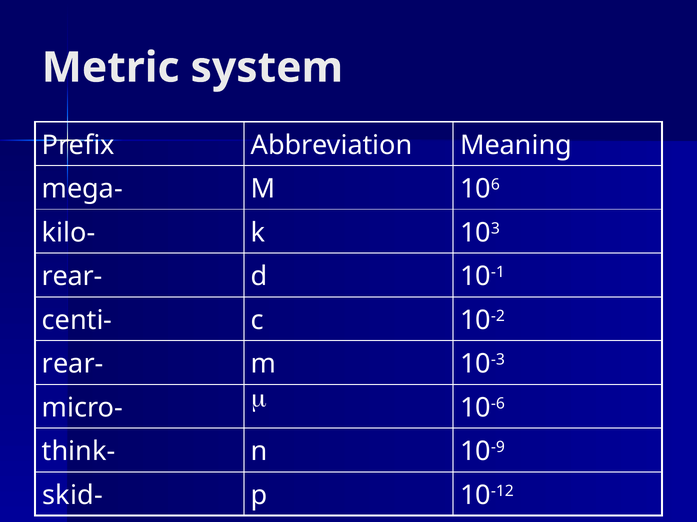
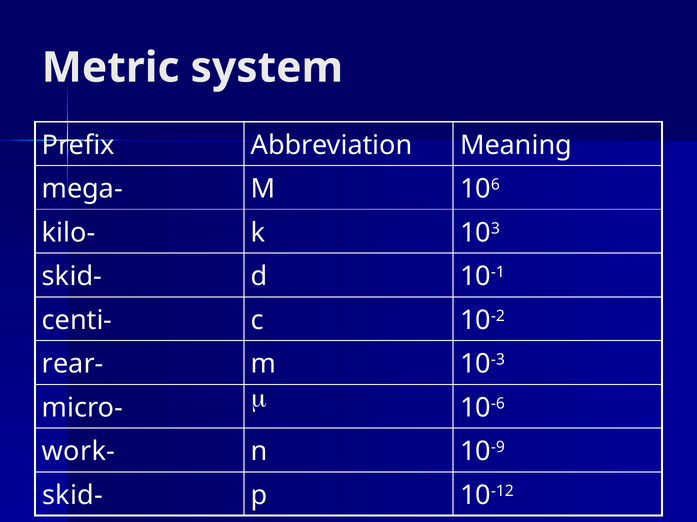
rear- at (72, 277): rear- -> skid-
think-: think- -> work-
